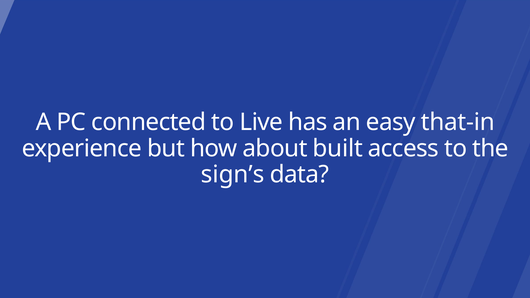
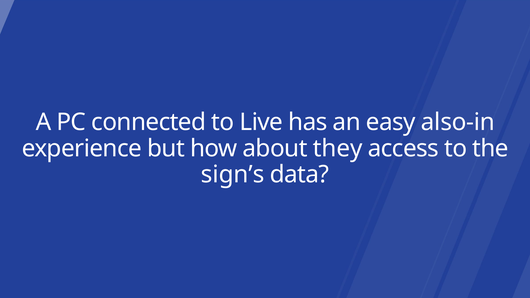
that-in: that-in -> also-in
built: built -> they
